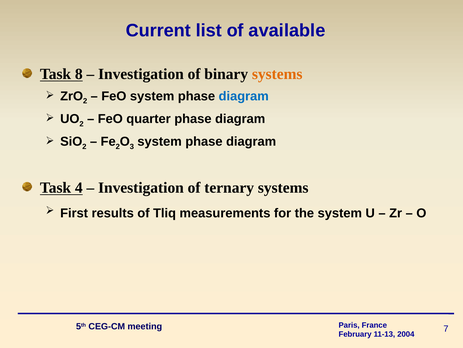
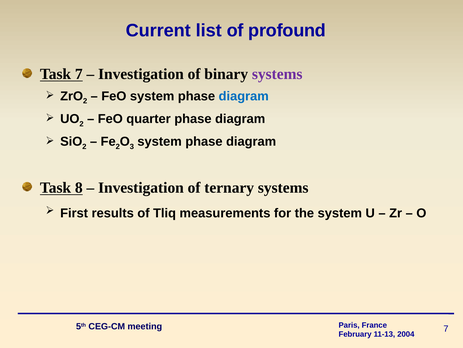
available: available -> profound
Task 8: 8 -> 7
systems at (277, 74) colour: orange -> purple
4: 4 -> 8
